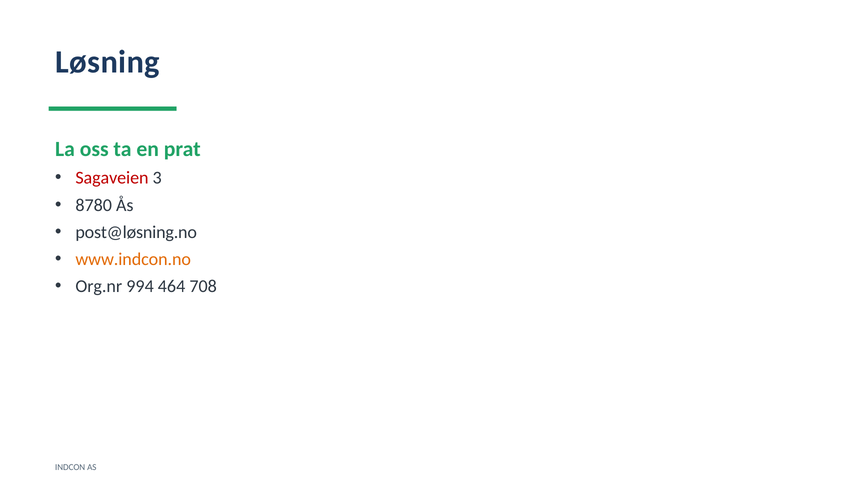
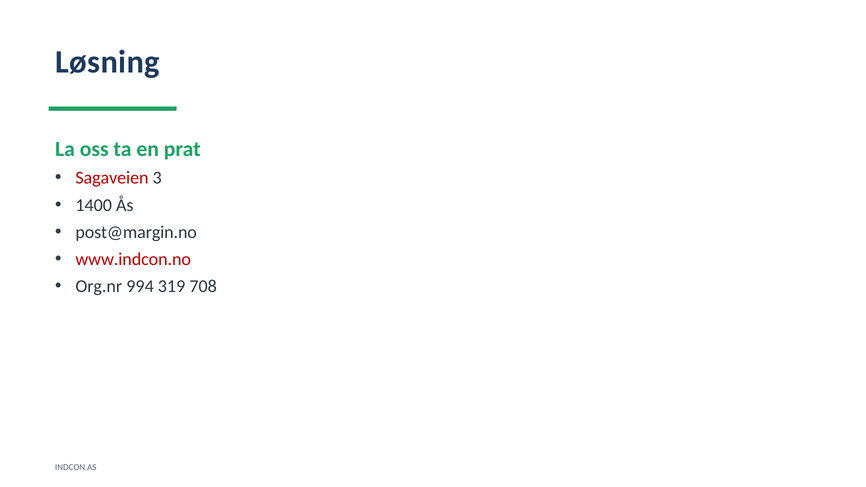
8780: 8780 -> 1400
post@løsning.no: post@løsning.no -> post@margin.no
www.indcon.no colour: orange -> red
464: 464 -> 319
